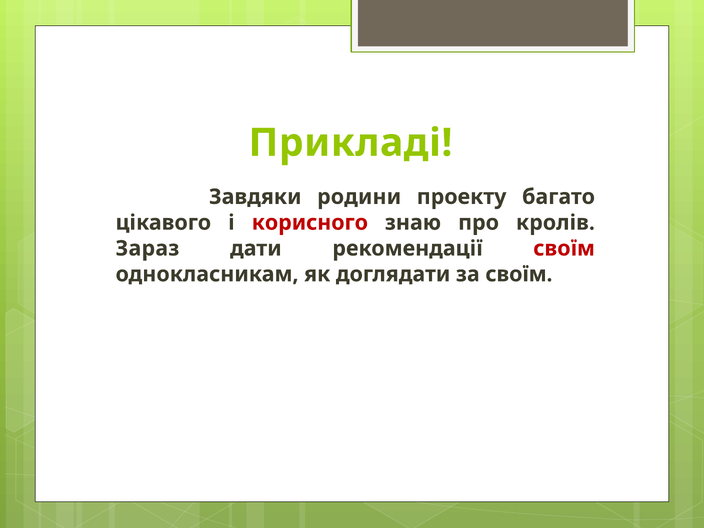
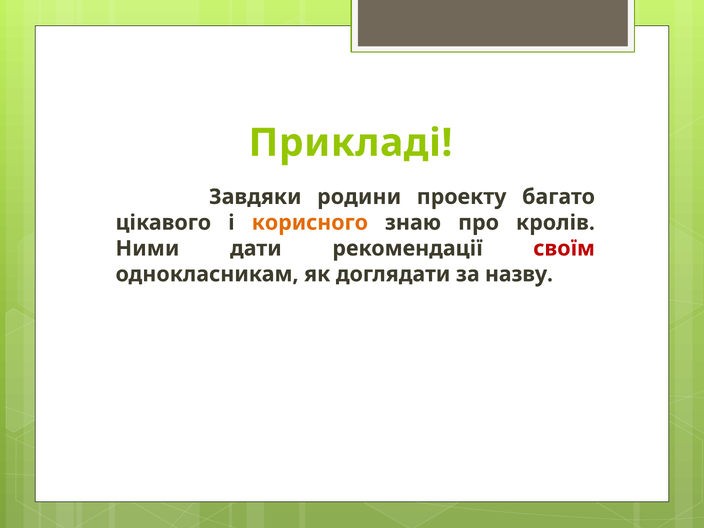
корисного colour: red -> orange
Зараз: Зараз -> Ними
за своїм: своїм -> назву
